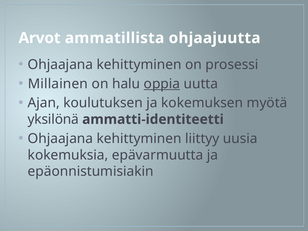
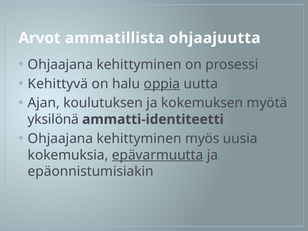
Millainen: Millainen -> Kehittyvä
liittyy: liittyy -> myös
epävarmuutta underline: none -> present
